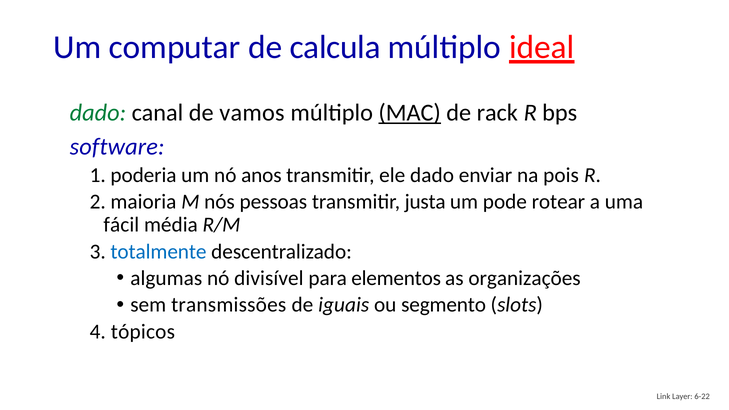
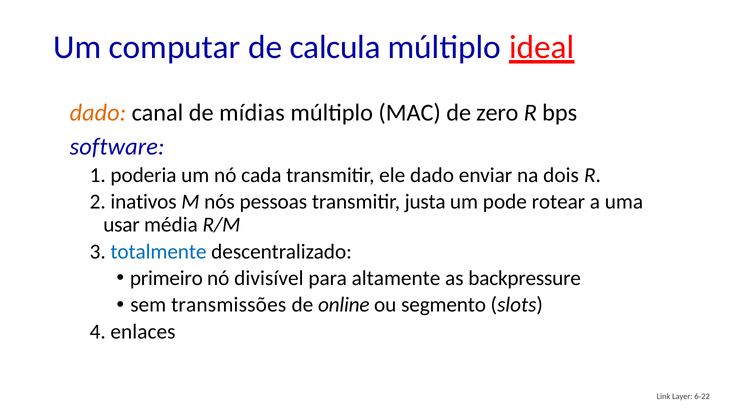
dado at (98, 113) colour: green -> orange
vamos: vamos -> mídias
MAC underline: present -> none
rack: rack -> zero
anos: anos -> cada
pois: pois -> dois
maioria: maioria -> inativos
fácil: fácil -> usar
algumas: algumas -> primeiro
elementos: elementos -> altamente
organizações: organizações -> backpressure
iguais: iguais -> online
tópicos: tópicos -> enlaces
